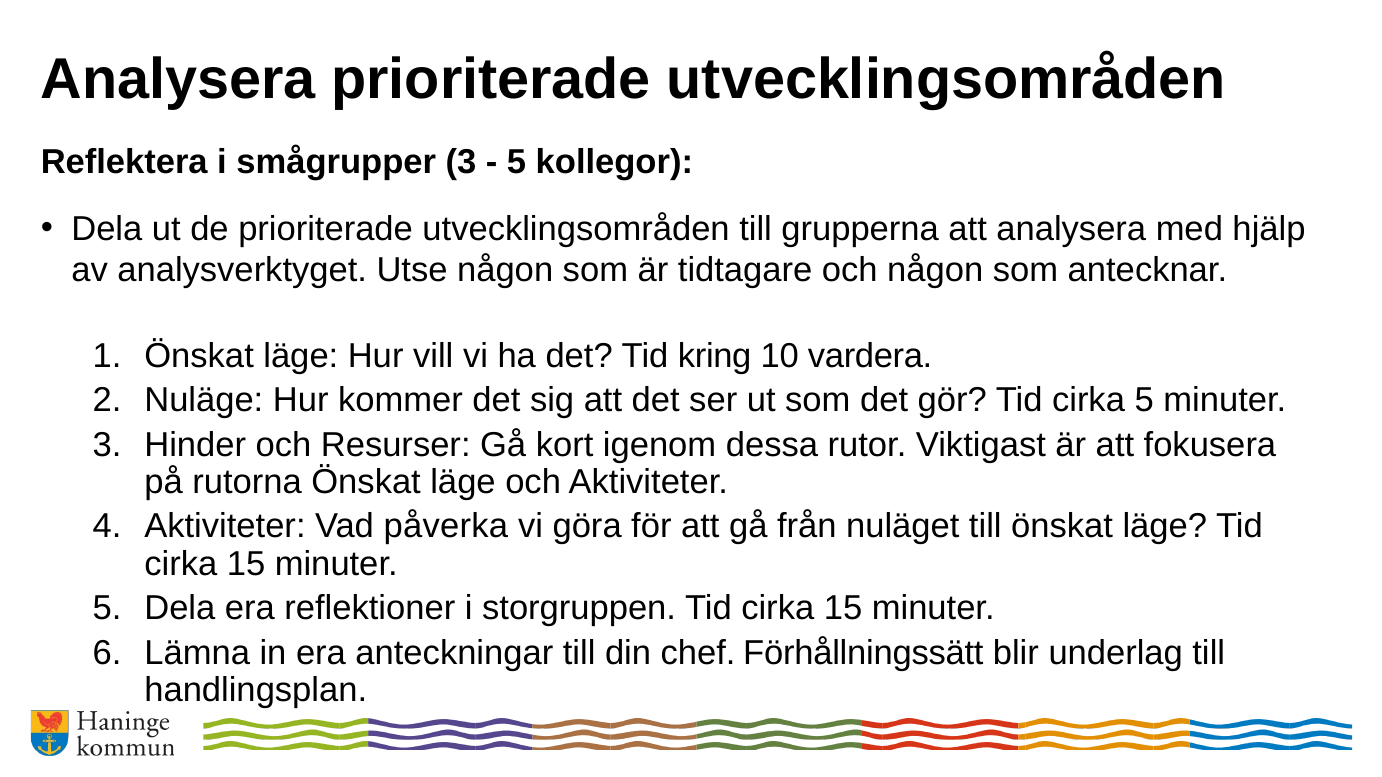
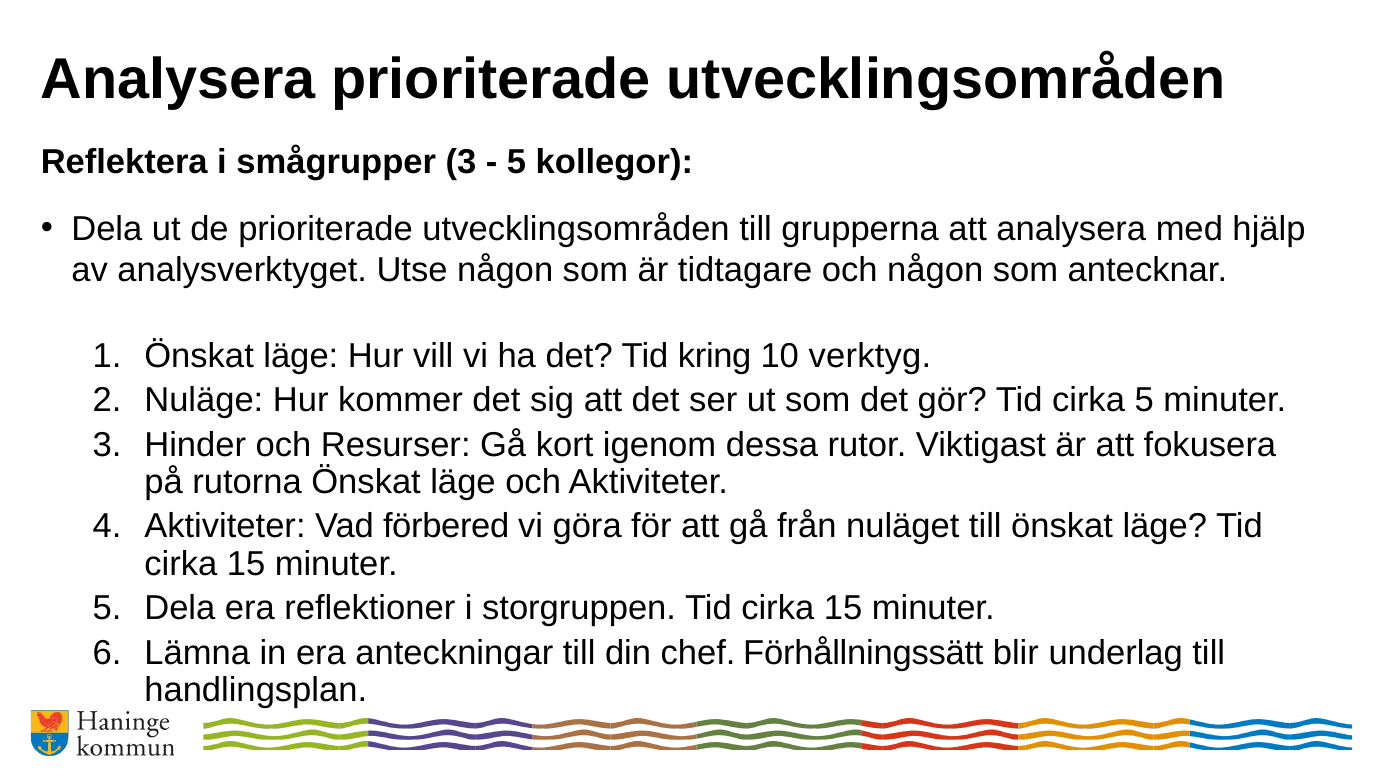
vardera: vardera -> verktyg
påverka: påverka -> förbered
